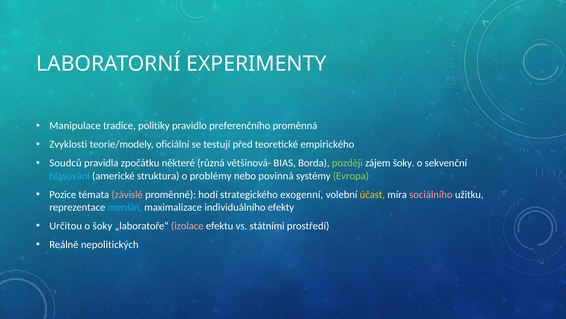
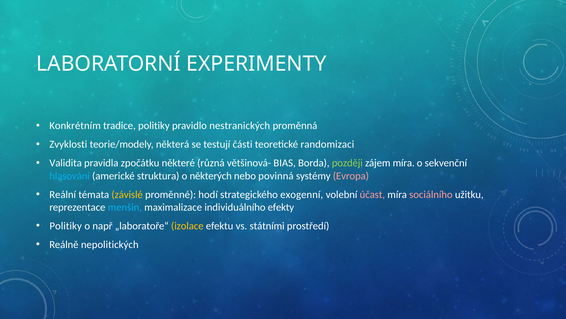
Manipulace: Manipulace -> Konkrétním
preferenčního: preferenčního -> nestranických
oficiální: oficiální -> některá
před: před -> části
empirického: empirického -> randomizaci
Soudců: Soudců -> Validita
zájem šoky: šoky -> míra
problémy: problémy -> některých
Evropa colour: light green -> pink
Pozice: Pozice -> Reální
závislé colour: pink -> yellow
účast colour: yellow -> pink
Určitou at (66, 226): Určitou -> Politiky
o šoky: šoky -> např
izolace colour: pink -> yellow
